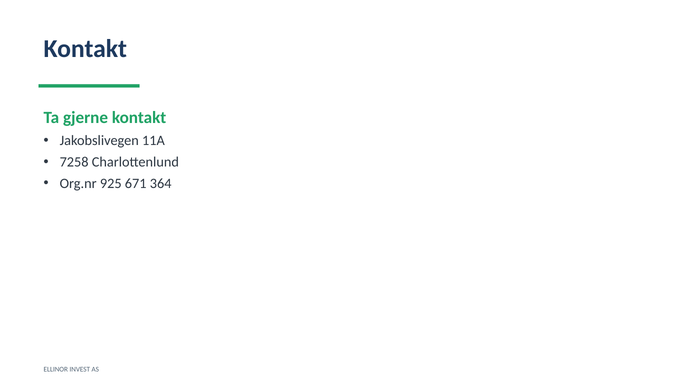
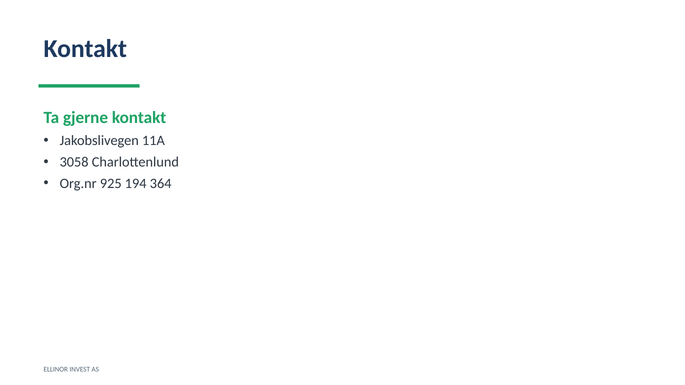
7258: 7258 -> 3058
671: 671 -> 194
